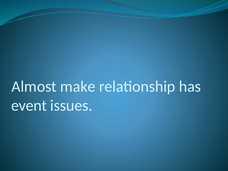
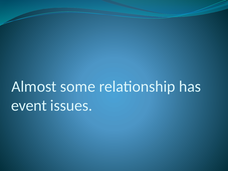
make: make -> some
